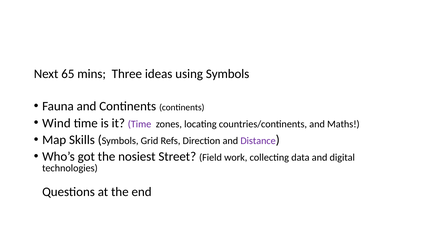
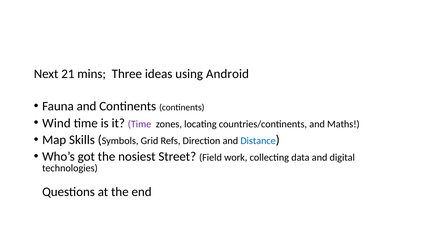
65: 65 -> 21
using Symbols: Symbols -> Android
Distance colour: purple -> blue
